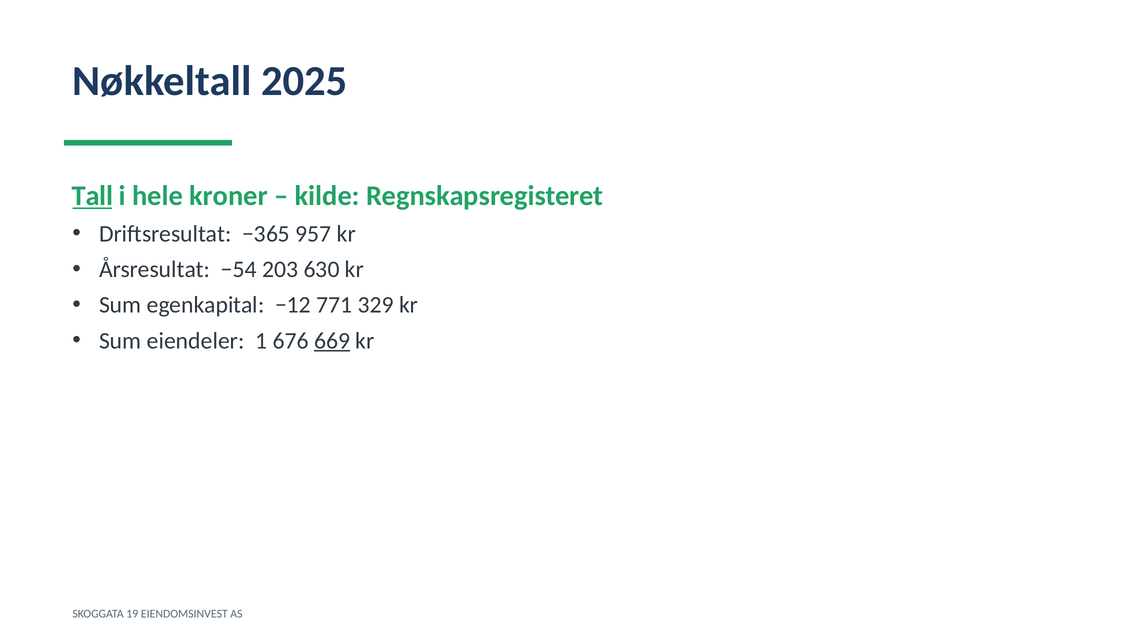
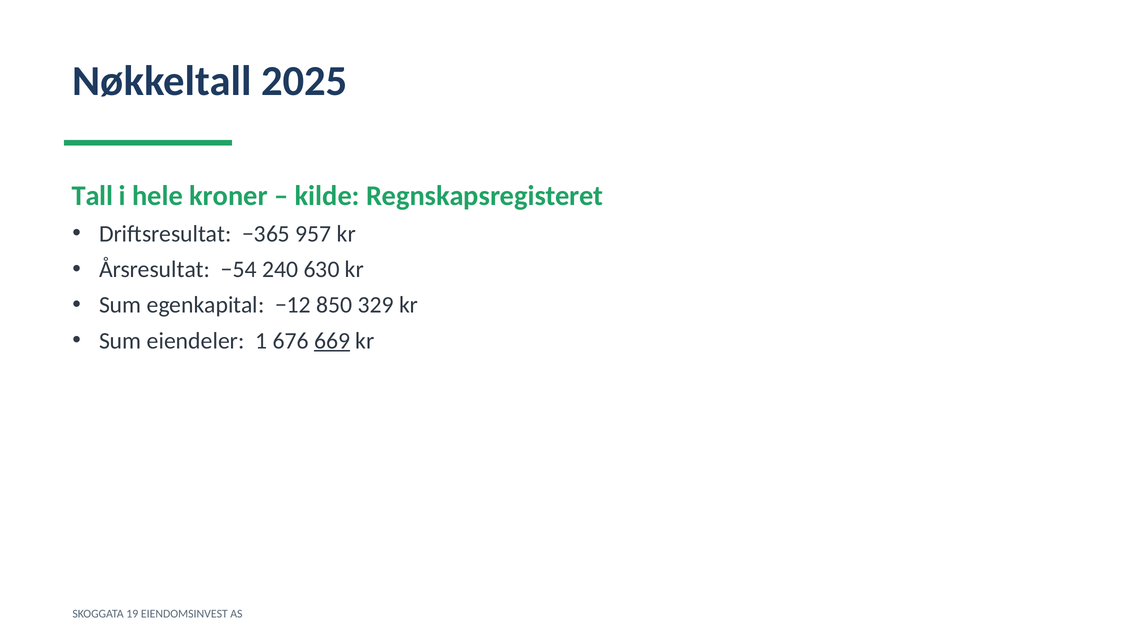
Tall underline: present -> none
203: 203 -> 240
771: 771 -> 850
